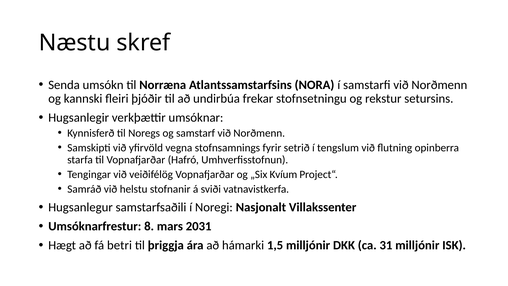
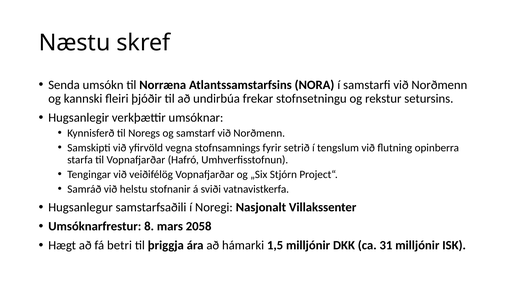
Kvíum: Kvíum -> Stjórn
2031: 2031 -> 2058
